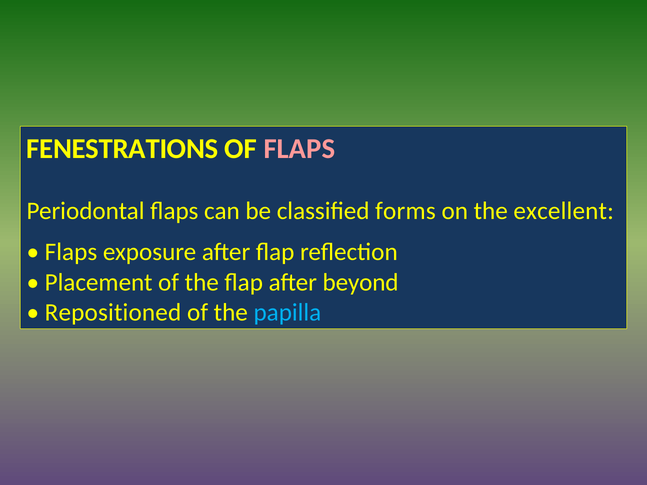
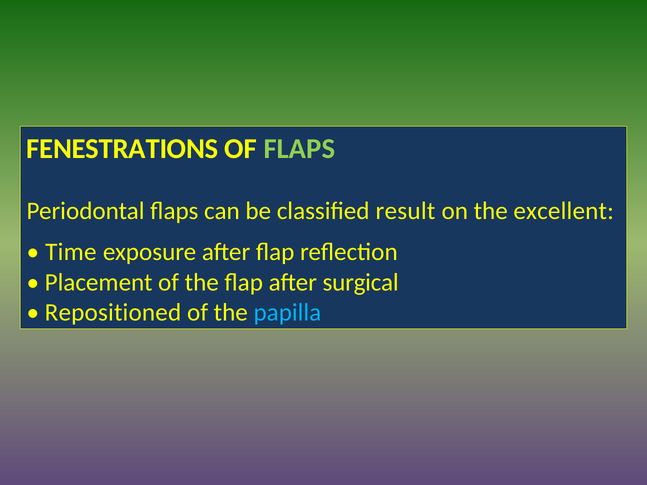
FLAPS at (299, 149) colour: pink -> light green
forms: forms -> result
Flaps at (71, 252): Flaps -> Time
beyond: beyond -> surgical
